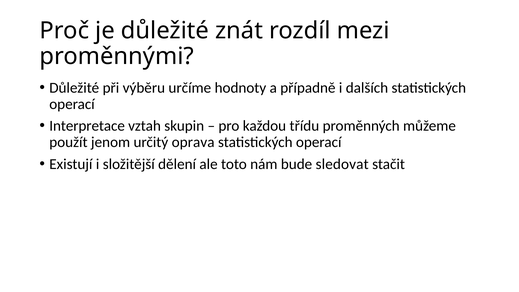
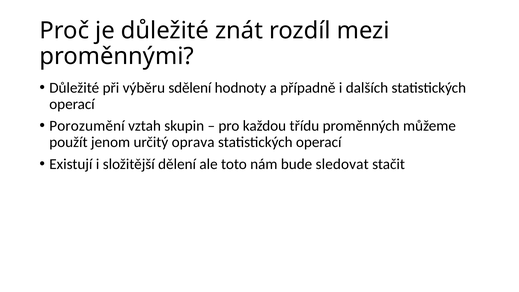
určíme: určíme -> sdělení
Interpretace: Interpretace -> Porozumění
